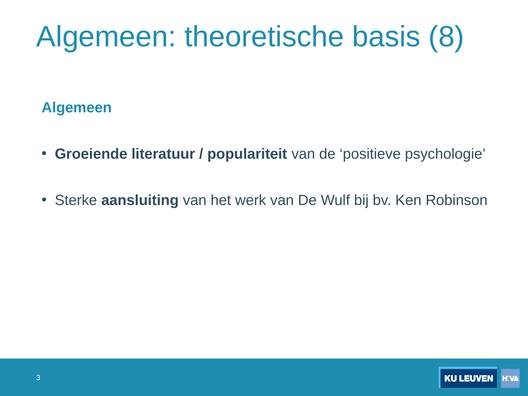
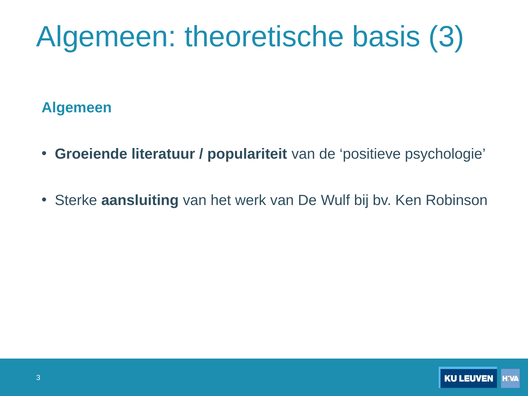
basis 8: 8 -> 3
